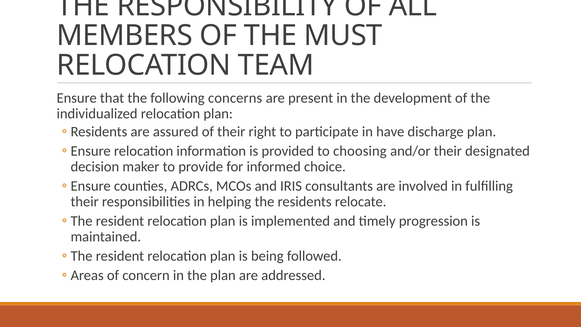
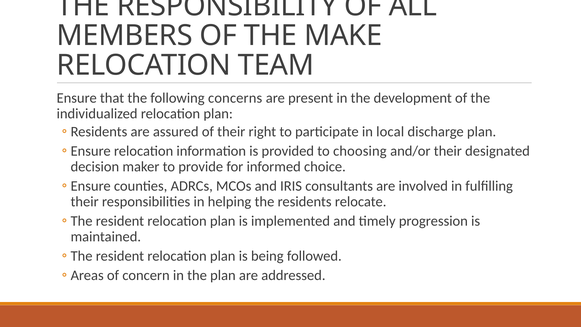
MUST: MUST -> MAKE
have: have -> local
